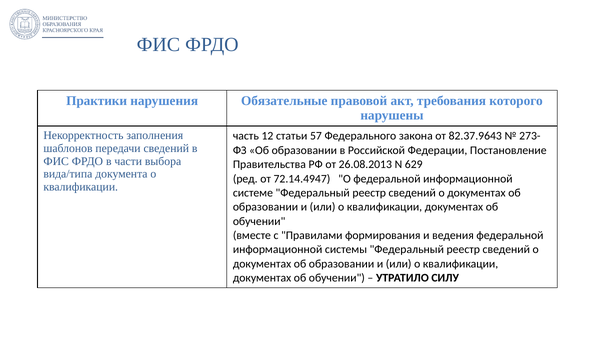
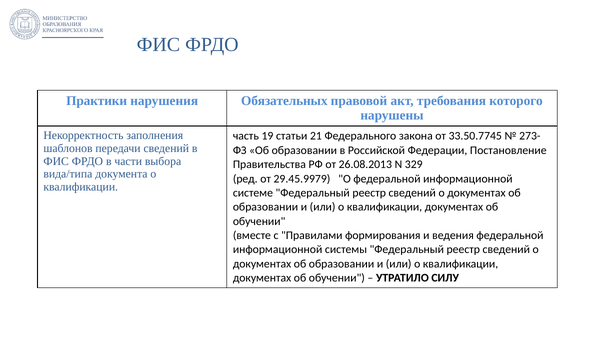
Обязательные: Обязательные -> Обязательных
12: 12 -> 19
57: 57 -> 21
82.37.9643: 82.37.9643 -> 33.50.7745
629: 629 -> 329
72.14.4947: 72.14.4947 -> 29.45.9979
